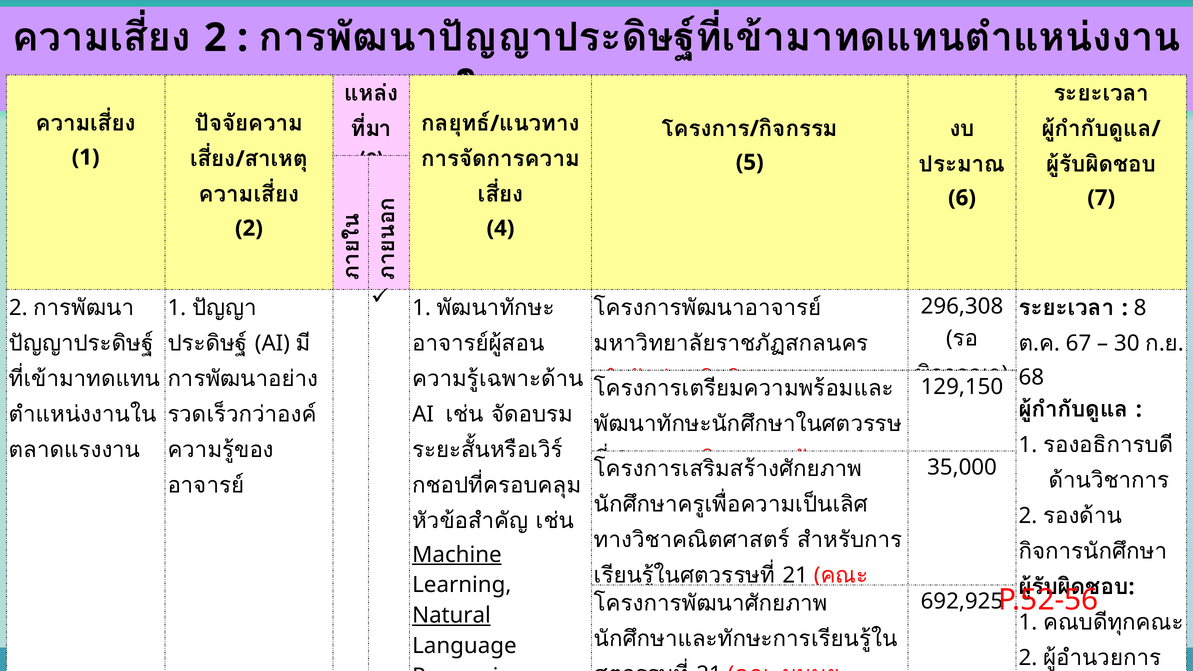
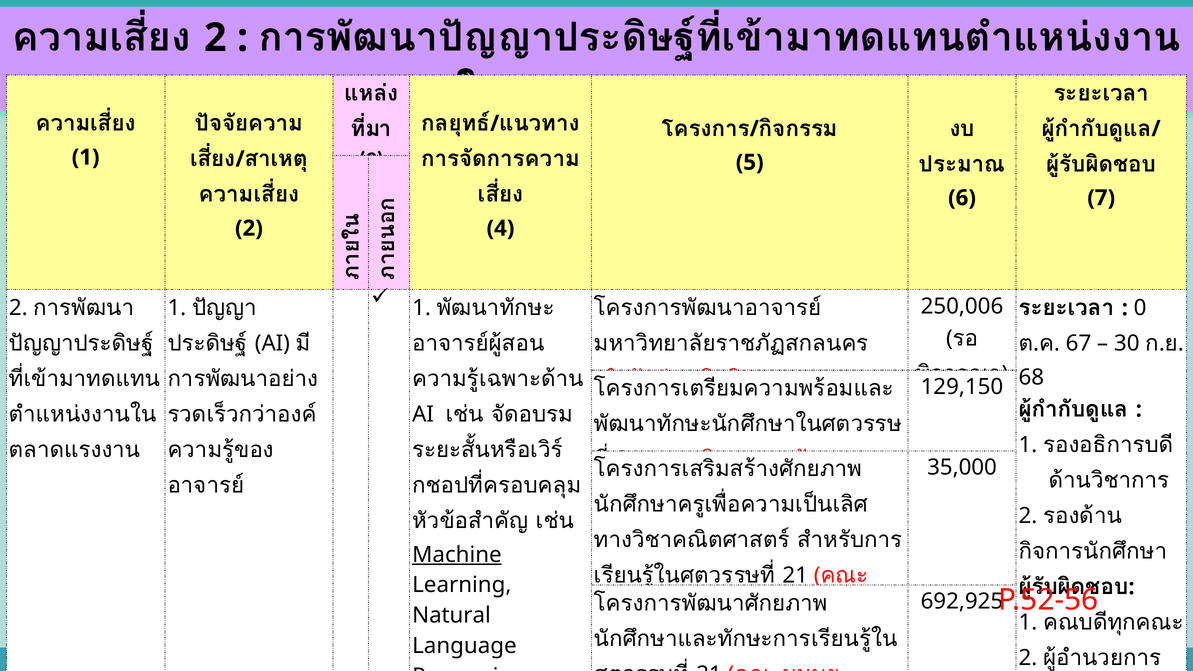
296,308: 296,308 -> 250,006
8: 8 -> 0
Natural underline: present -> none
